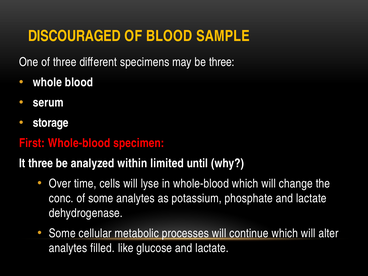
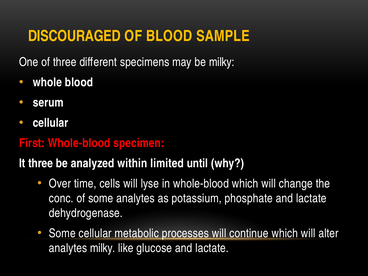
be three: three -> milky
storage at (51, 123): storage -> cellular
analytes filled: filled -> milky
